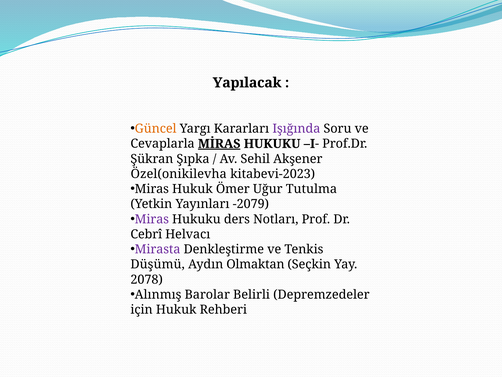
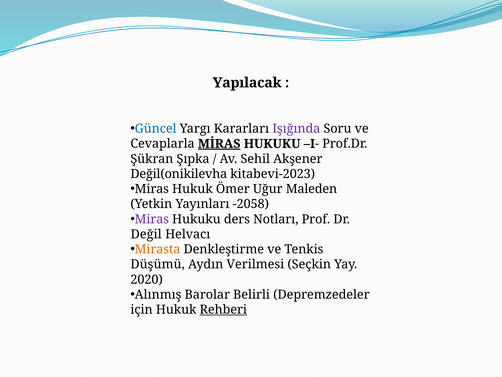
Güncel colour: orange -> blue
Özel(onikilevha: Özel(onikilevha -> Değil(onikilevha
Tutulma: Tutulma -> Maleden
-2079: -2079 -> -2058
Cebrî: Cebrî -> Değil
Mirasta colour: purple -> orange
Olmaktan: Olmaktan -> Verilmesi
2078: 2078 -> 2020
Rehberi underline: none -> present
